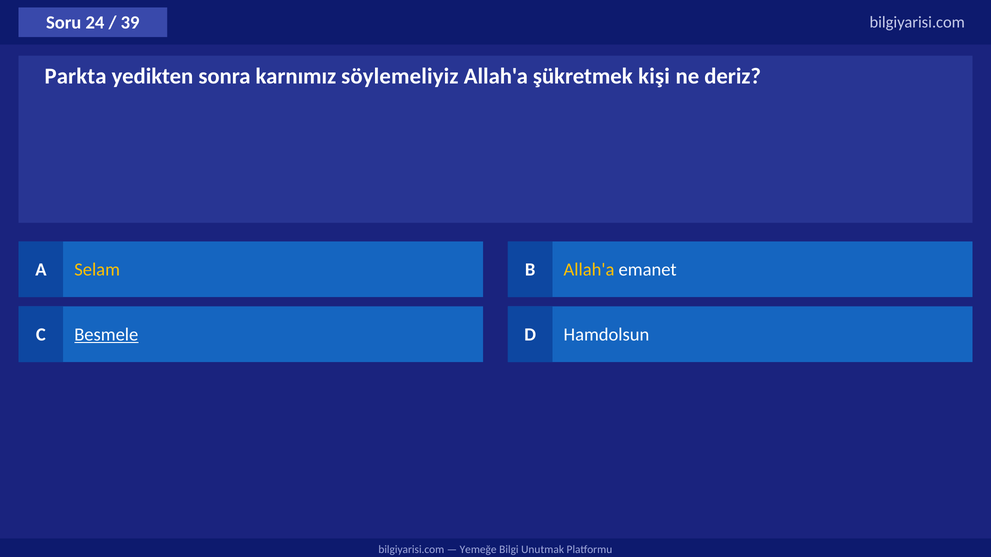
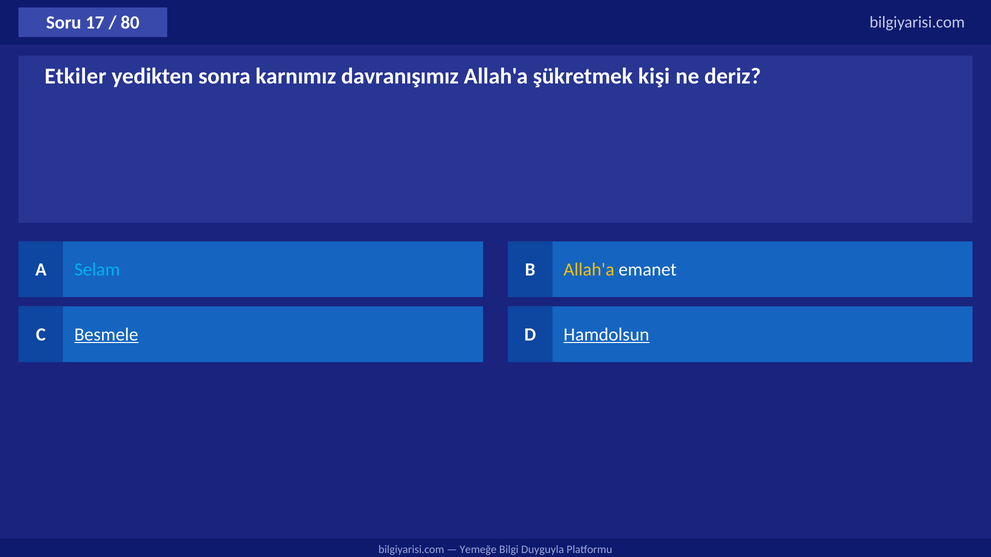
24: 24 -> 17
39: 39 -> 80
Parkta: Parkta -> Etkiler
söylemeliyiz: söylemeliyiz -> davranışımız
Selam colour: yellow -> light blue
Hamdolsun underline: none -> present
Unutmak: Unutmak -> Duyguyla
